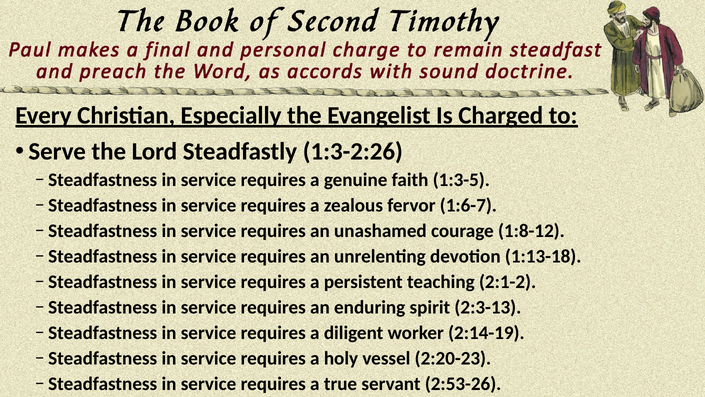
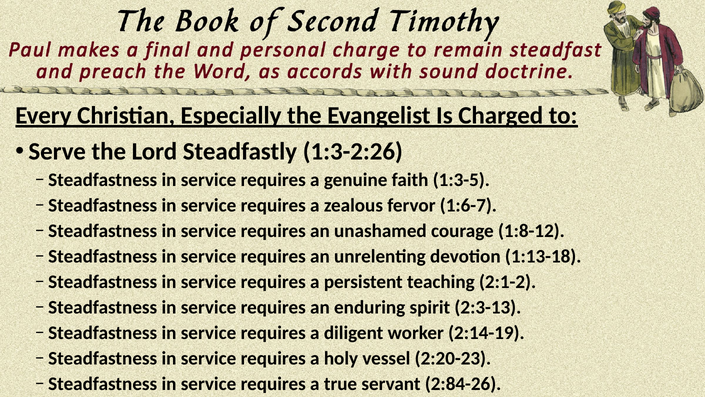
2:53-26: 2:53-26 -> 2:84-26
